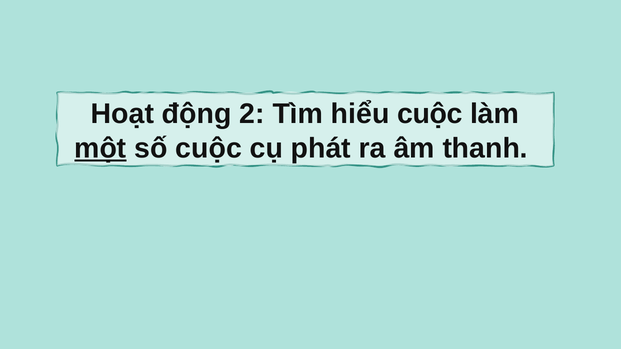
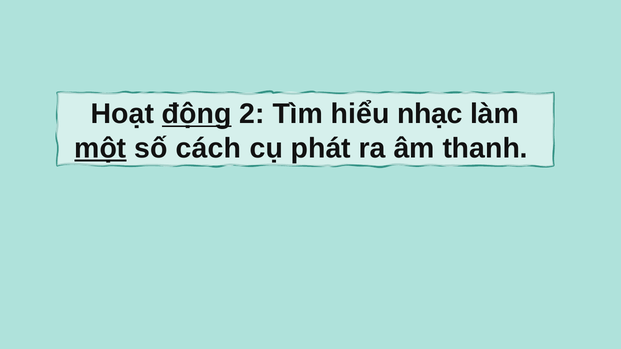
động underline: none -> present
hiểu cuộc: cuộc -> nhạc
số cuộc: cuộc -> cách
